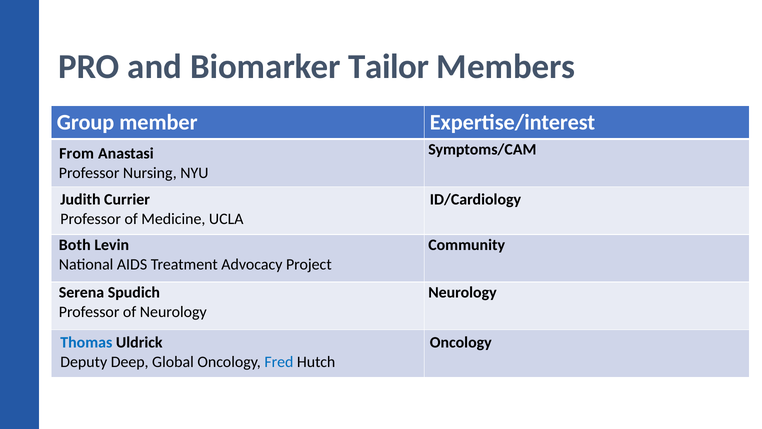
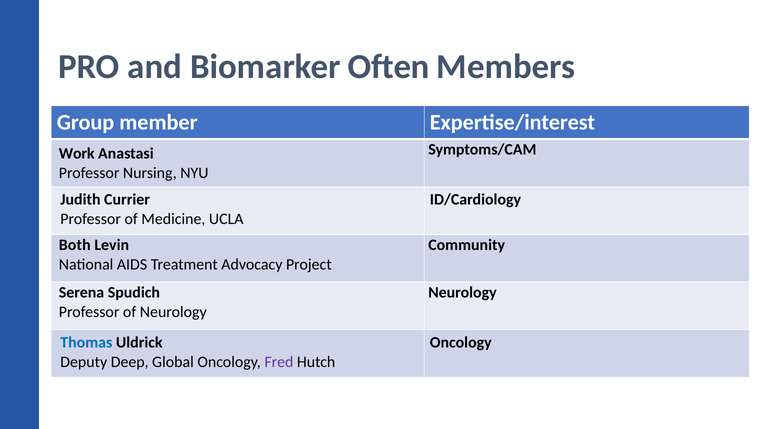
Tailor: Tailor -> Often
From: From -> Work
Fred colour: blue -> purple
